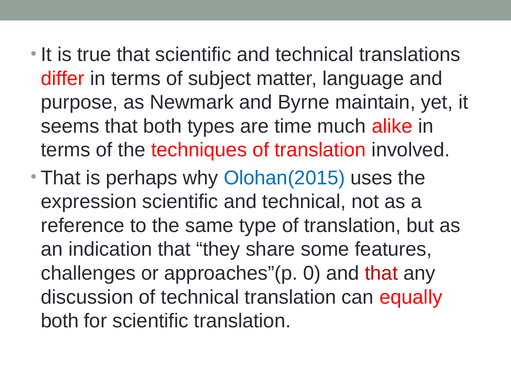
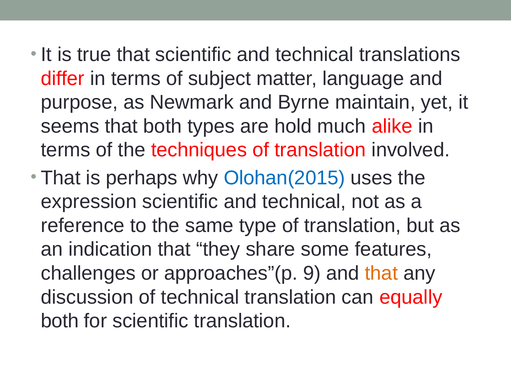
time: time -> hold
0: 0 -> 9
that at (381, 273) colour: red -> orange
